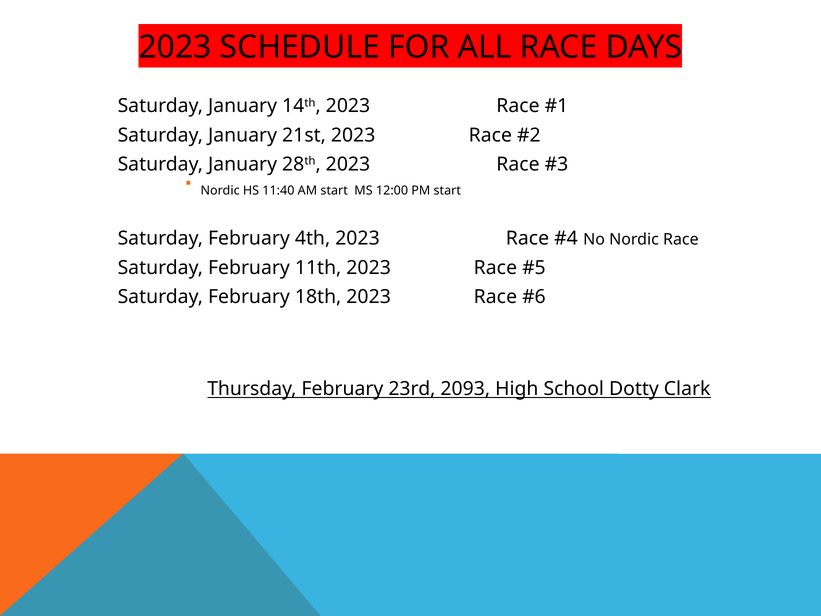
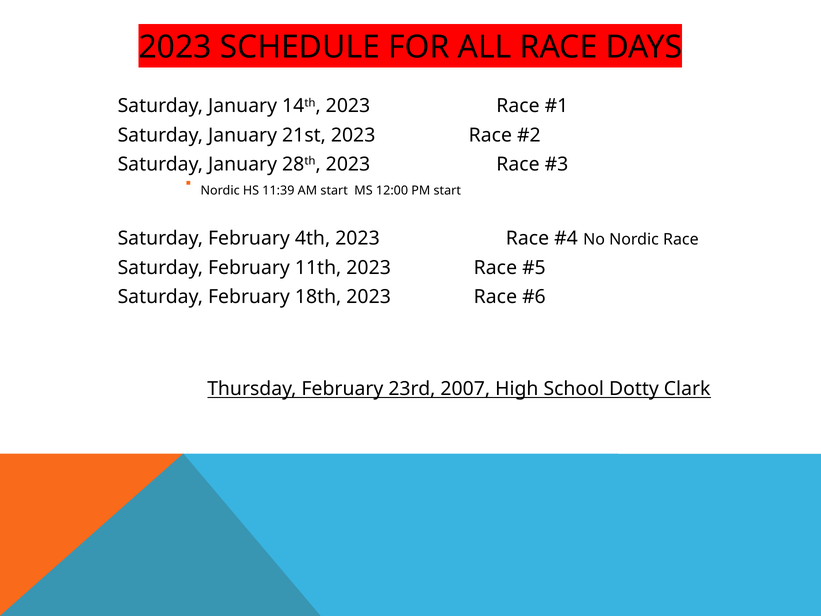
11:40: 11:40 -> 11:39
2093: 2093 -> 2007
